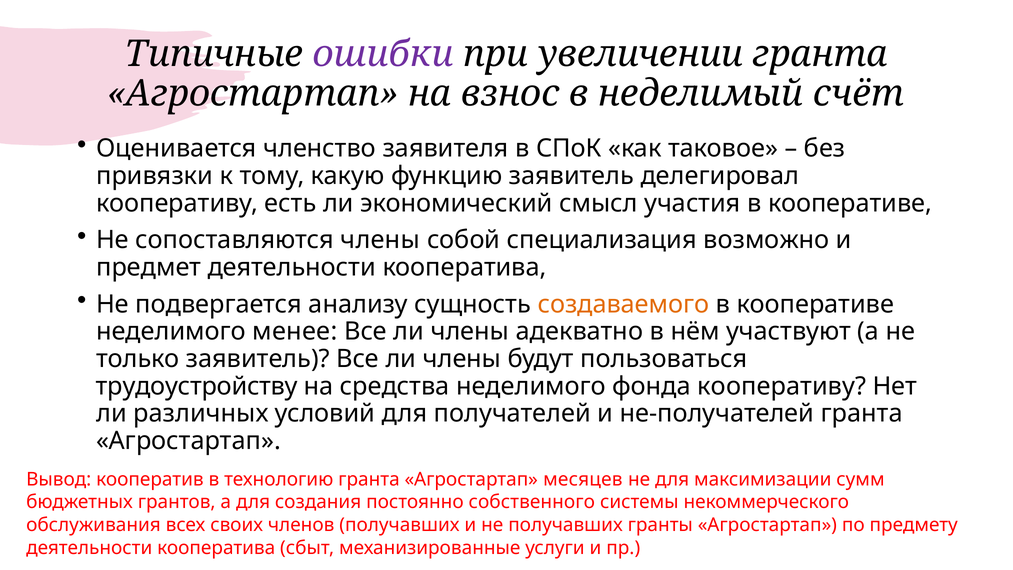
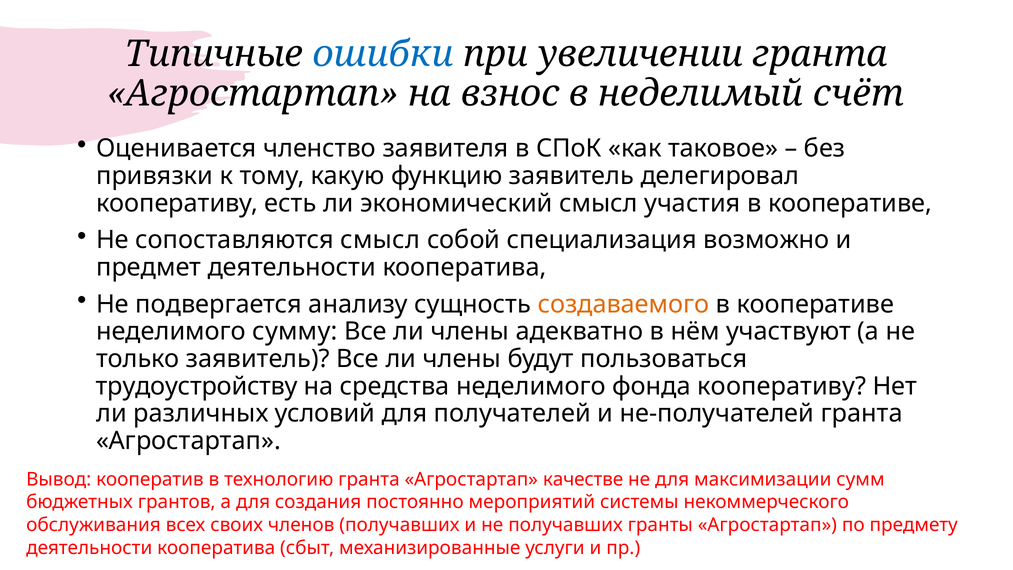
ошибки colour: purple -> blue
сопоставляются члены: члены -> смысл
менее: менее -> сумму
месяцев: месяцев -> качестве
собственного: собственного -> мероприятий
